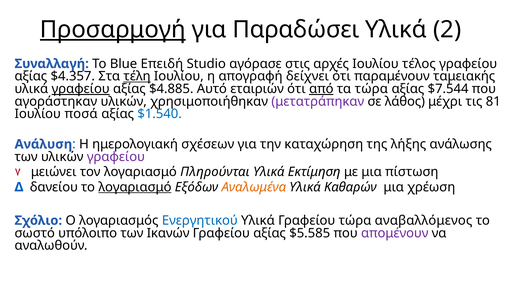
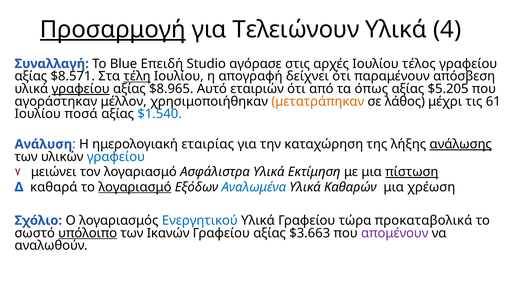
Παραδώσει: Παραδώσει -> Τελειώνουν
2: 2 -> 4
$4.357: $4.357 -> $8.571
ταμειακής: ταμειακής -> απόσβεση
$4.885: $4.885 -> $8.965
από underline: present -> none
τα τώρα: τώρα -> όπως
$7.544: $7.544 -> $5.205
αγοράστηκαν υλικών: υλικών -> μέλλον
μετατράπηκαν colour: purple -> orange
81: 81 -> 61
σχέσεων: σχέσεων -> εταιρίας
ανάλωσης underline: none -> present
γραφείου at (116, 157) colour: purple -> blue
Πληρούνται: Πληρούνται -> Ασφάλιστρα
πίστωση underline: none -> present
δανείου: δανείου -> καθαρά
Αναλωμένα colour: orange -> blue
αναβαλλόμενος: αναβαλλόμενος -> προκαταβολικά
υπόλοιπο underline: none -> present
$5.585: $5.585 -> $3.663
